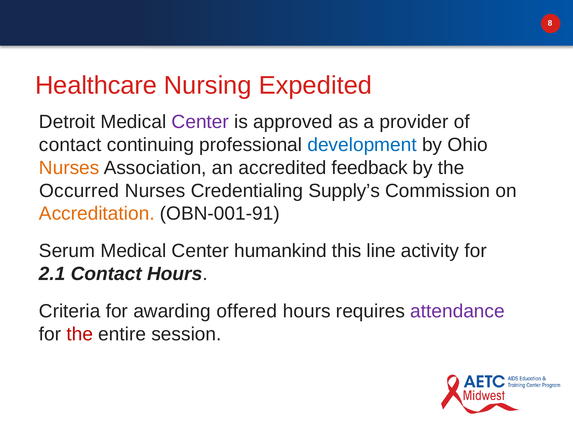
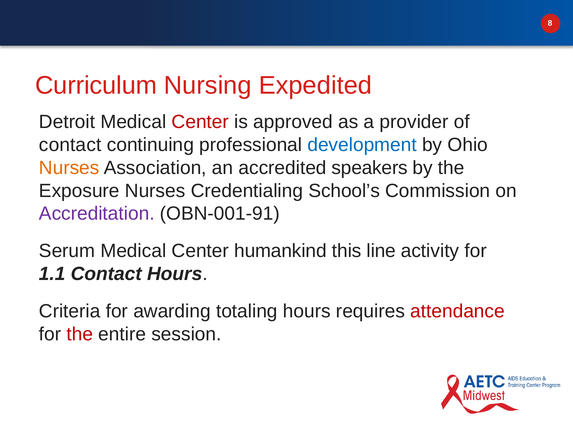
Healthcare: Healthcare -> Curriculum
Center at (200, 122) colour: purple -> red
feedback: feedback -> speakers
Occurred: Occurred -> Exposure
Supply’s: Supply’s -> School’s
Accreditation colour: orange -> purple
2.1: 2.1 -> 1.1
offered: offered -> totaling
attendance colour: purple -> red
